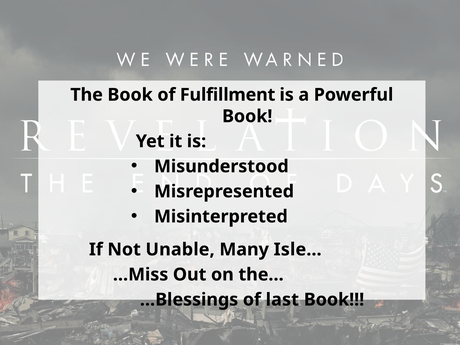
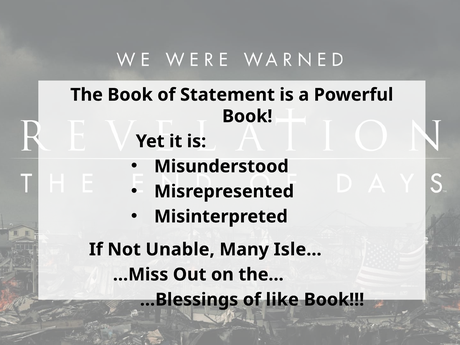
Fulfillment: Fulfillment -> Statement
last: last -> like
